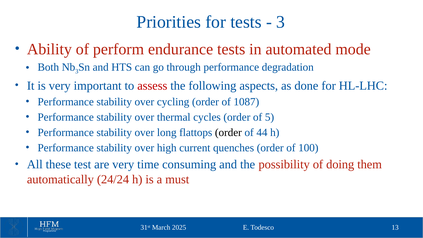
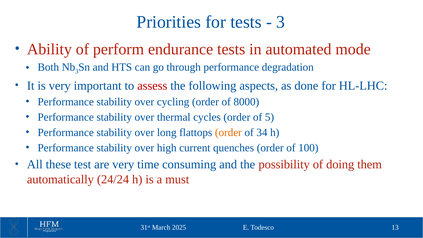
1087: 1087 -> 8000
order at (228, 133) colour: black -> orange
44: 44 -> 34
